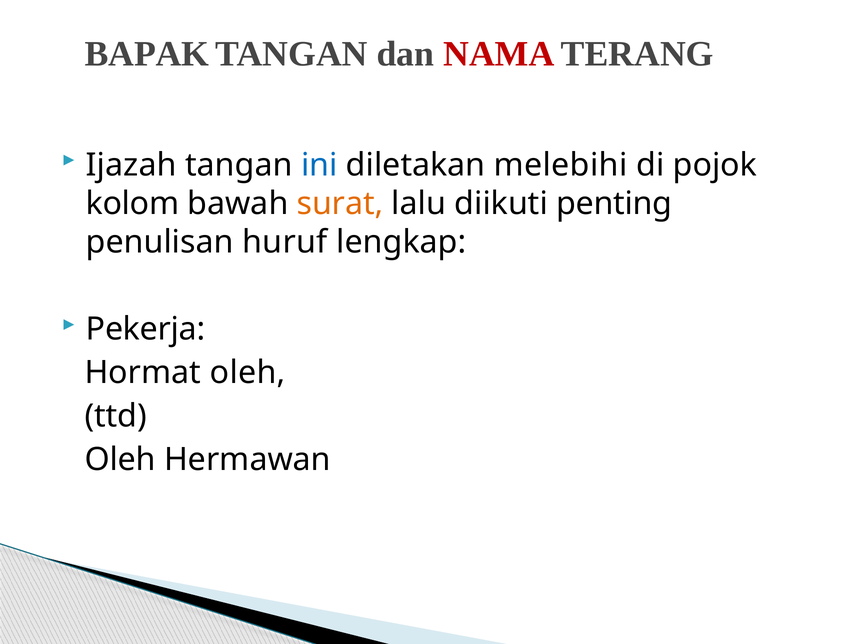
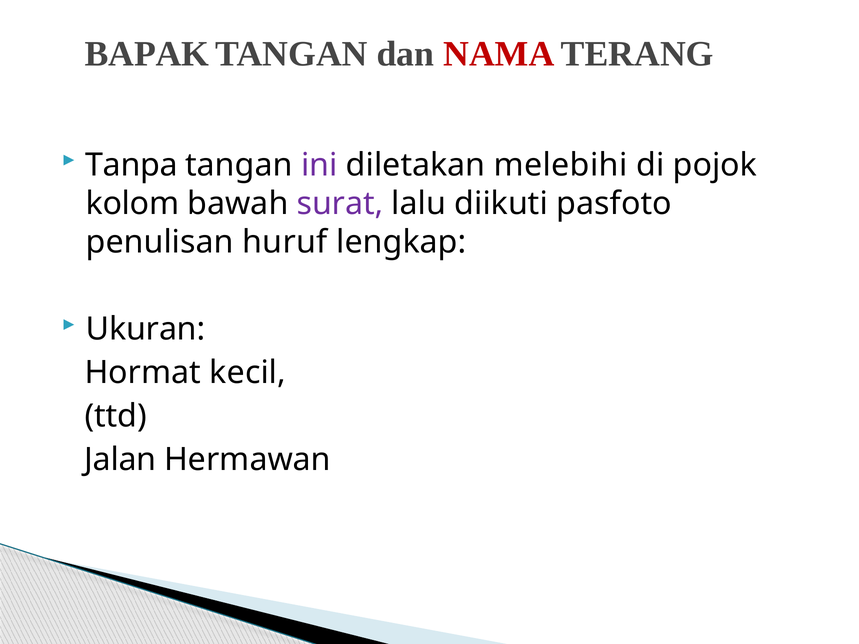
Ijazah: Ijazah -> Tanpa
ini colour: blue -> purple
surat colour: orange -> purple
penting: penting -> pasfoto
Pekerja: Pekerja -> Ukuran
Hormat oleh: oleh -> kecil
Oleh at (120, 460): Oleh -> Jalan
